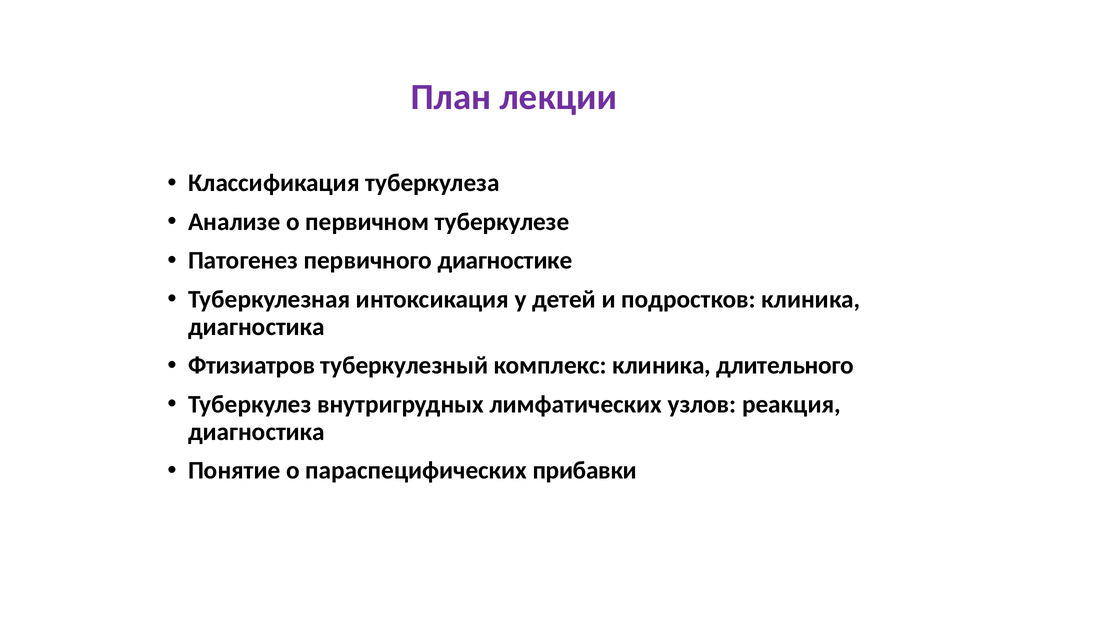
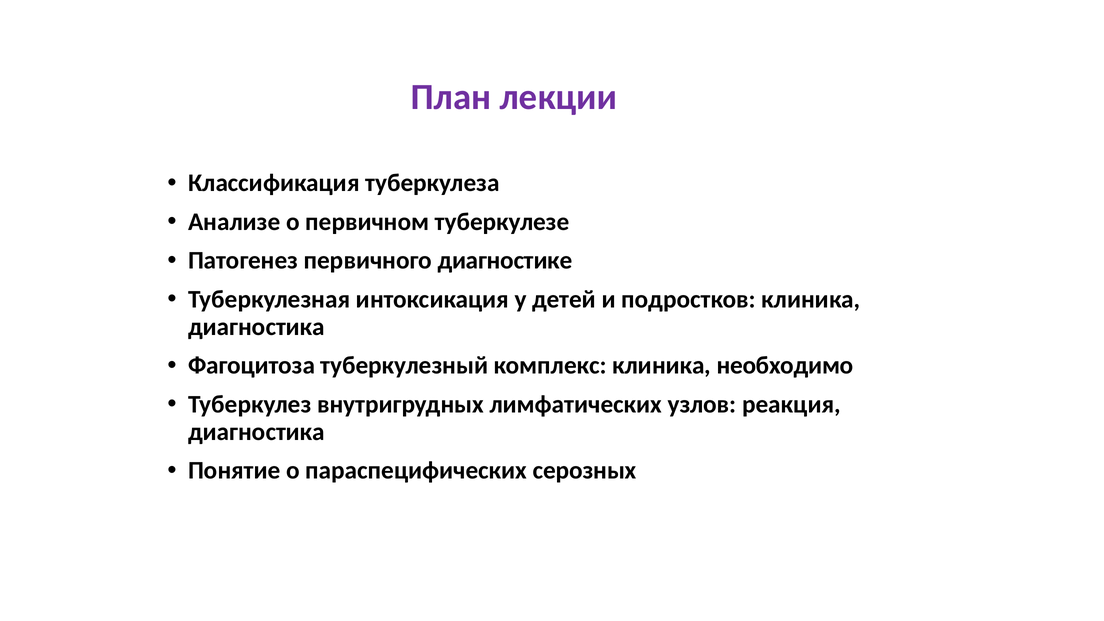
Фтизиатров: Фтизиатров -> Фагоцитоза
длительного: длительного -> необходимо
прибавки: прибавки -> серозных
